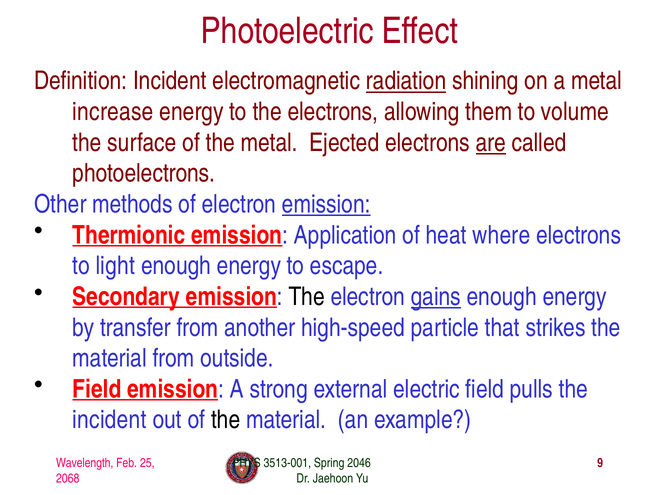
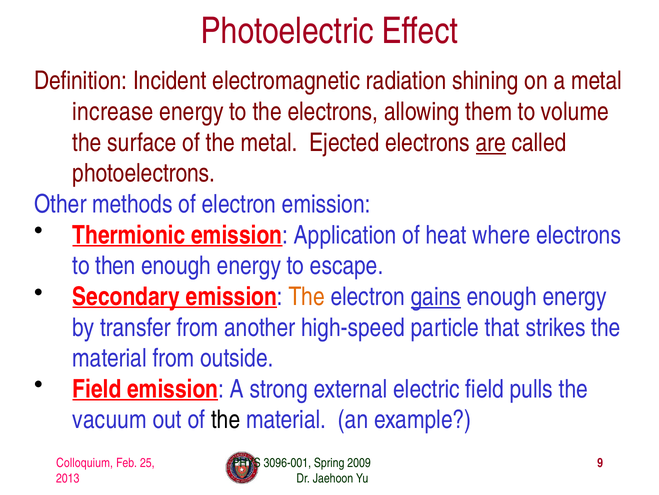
radiation underline: present -> none
emission at (326, 204) underline: present -> none
light: light -> then
The at (307, 296) colour: black -> orange
incident at (110, 419): incident -> vacuum
Wavelength: Wavelength -> Colloquium
3513-001: 3513-001 -> 3096-001
2046: 2046 -> 2009
2068: 2068 -> 2013
